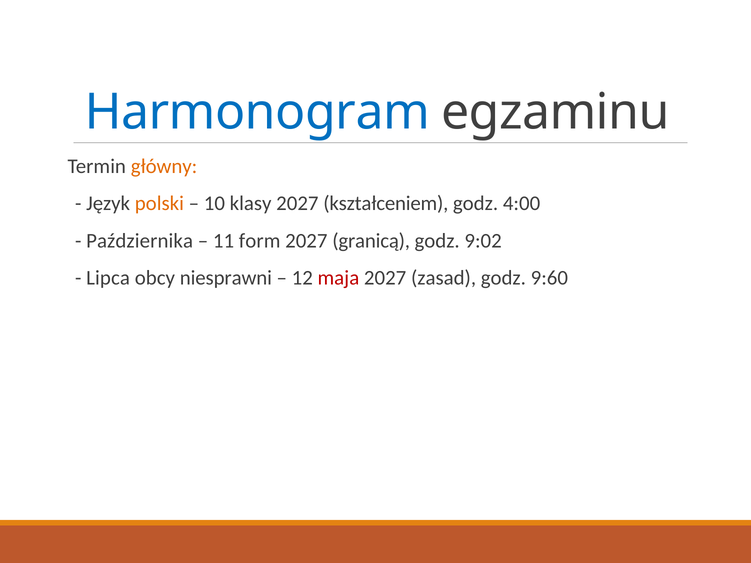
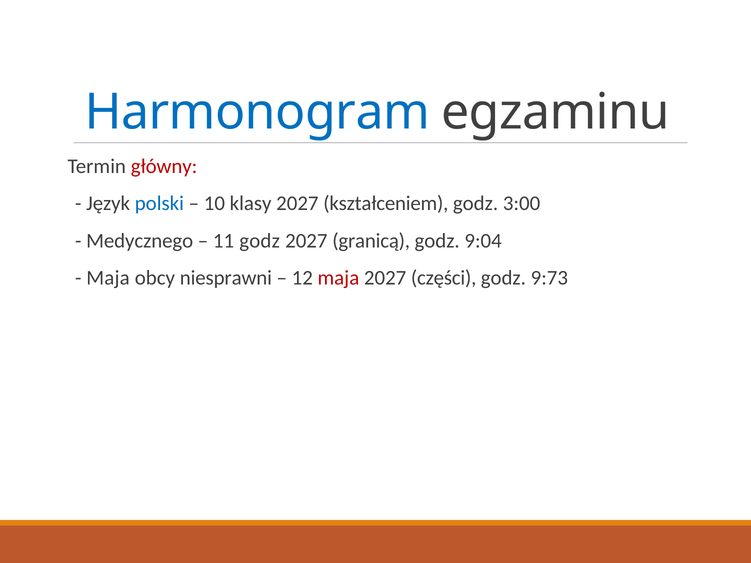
główny colour: orange -> red
polski colour: orange -> blue
4:00: 4:00 -> 3:00
Października: Października -> Medycznego
11 form: form -> godz
9:02: 9:02 -> 9:04
Lipca at (108, 278): Lipca -> Maja
zasad: zasad -> części
9:60: 9:60 -> 9:73
